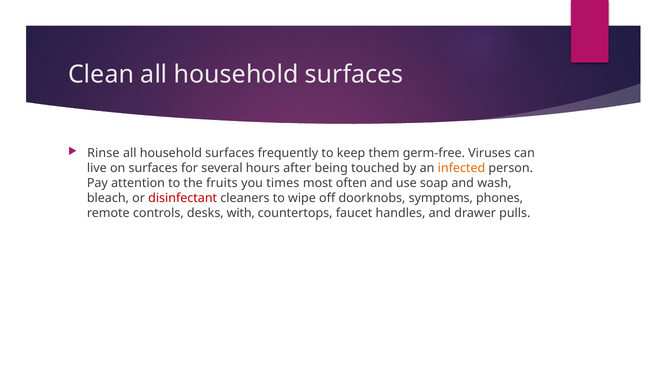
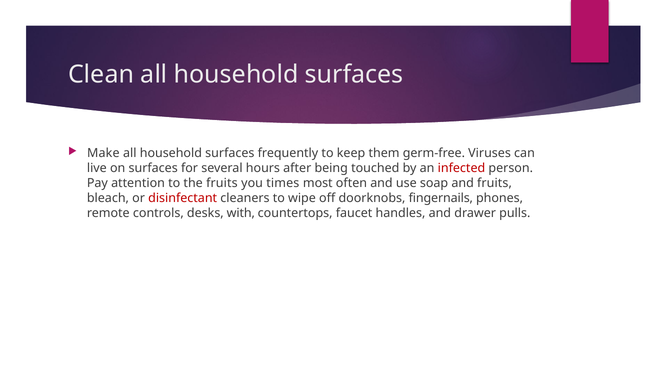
Rinse: Rinse -> Make
infected colour: orange -> red
and wash: wash -> fruits
symptoms: symptoms -> fingernails
